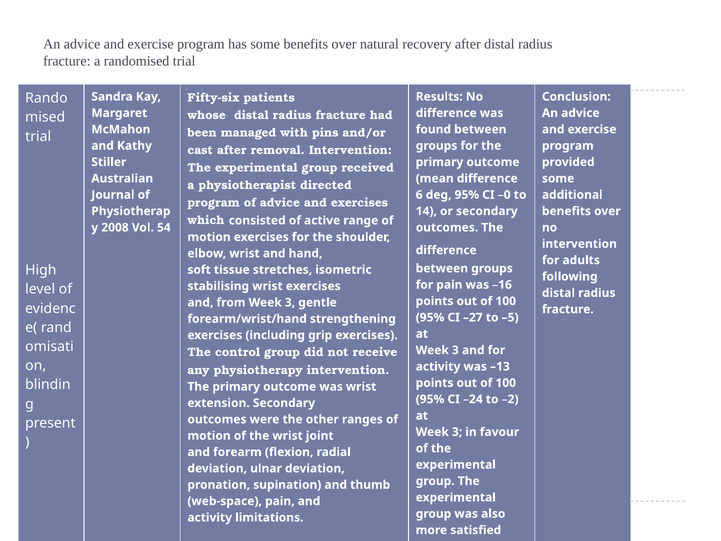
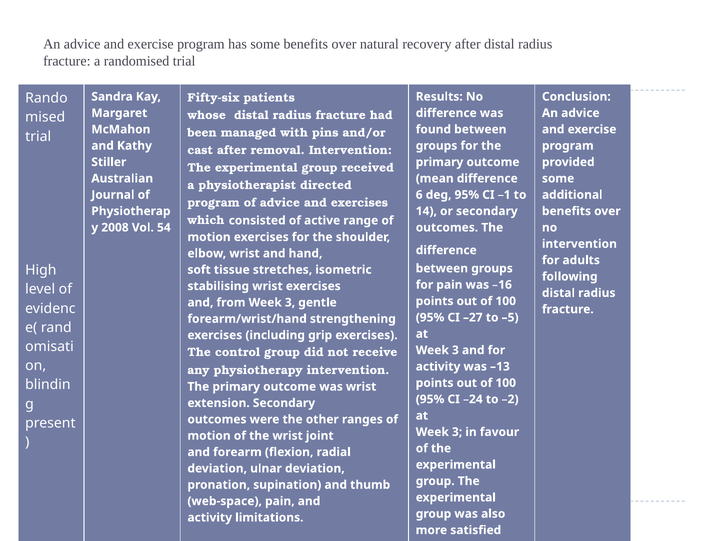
–0: –0 -> –1
